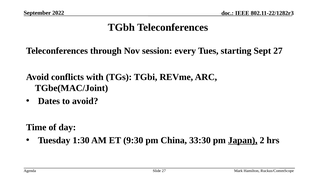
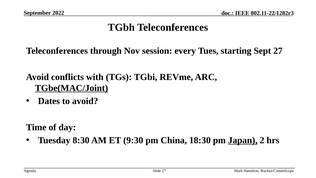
TGbe(MAC/Joint underline: none -> present
1:30: 1:30 -> 8:30
33:30: 33:30 -> 18:30
